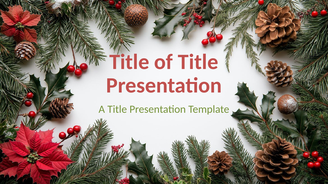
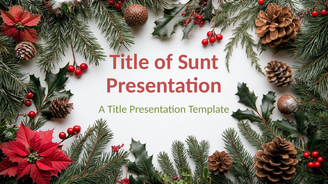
of Title: Title -> Sunt
